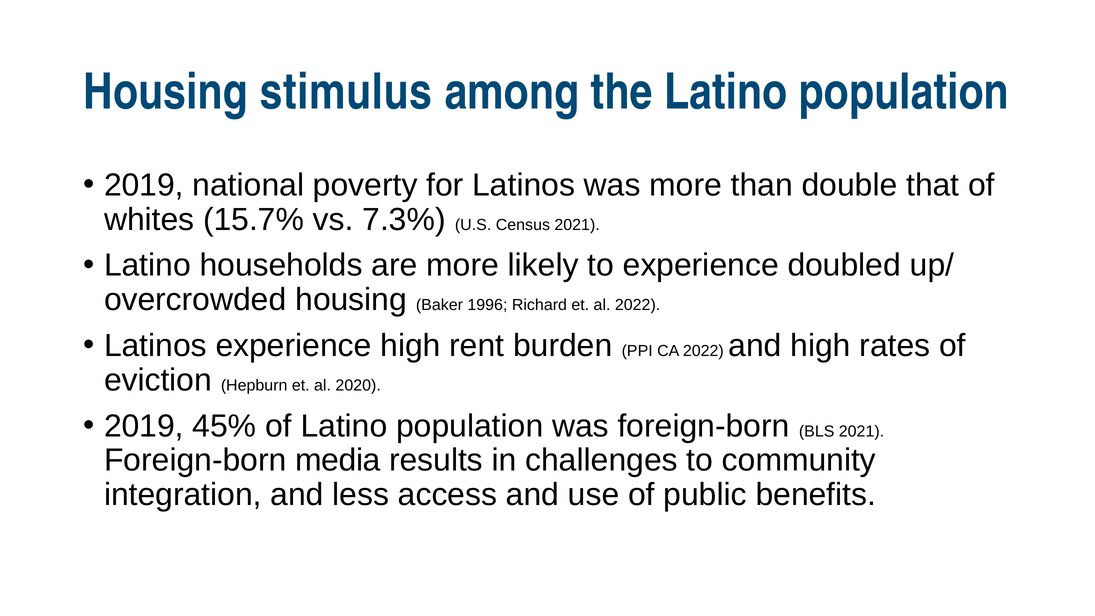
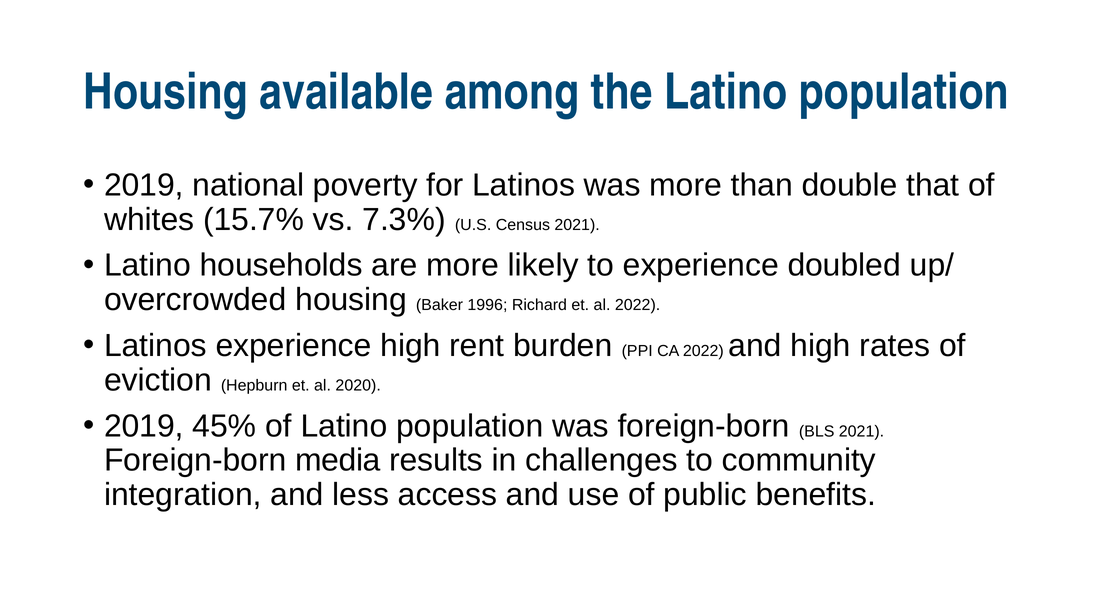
stimulus: stimulus -> available
